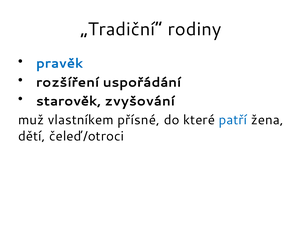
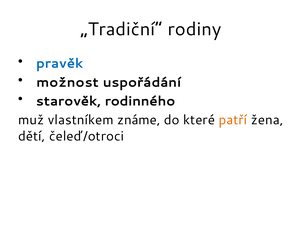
rozšíření: rozšíření -> možnost
zvyšování: zvyšování -> rodinného
přísné: přísné -> známe
patří colour: blue -> orange
